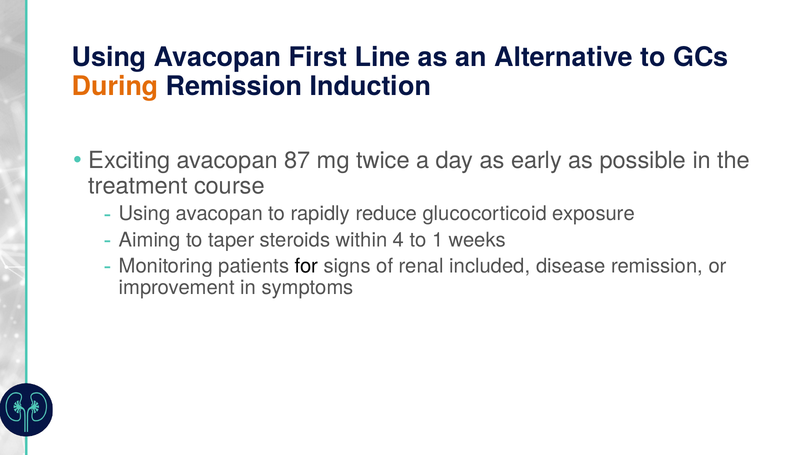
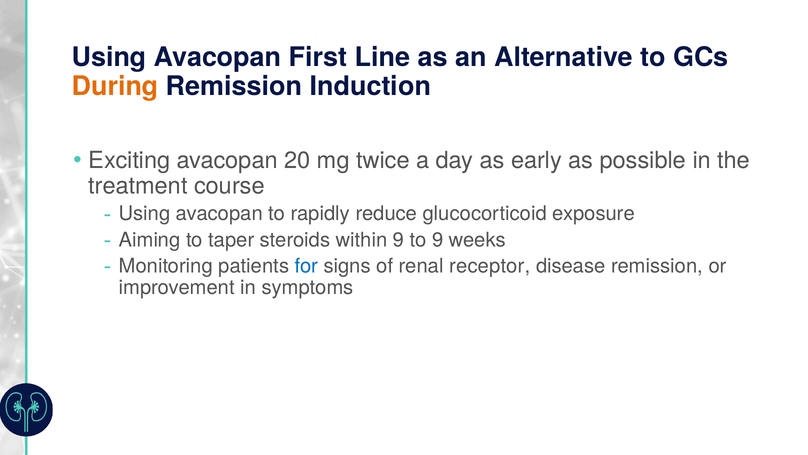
87: 87 -> 20
within 4: 4 -> 9
to 1: 1 -> 9
for colour: black -> blue
included: included -> receptor
